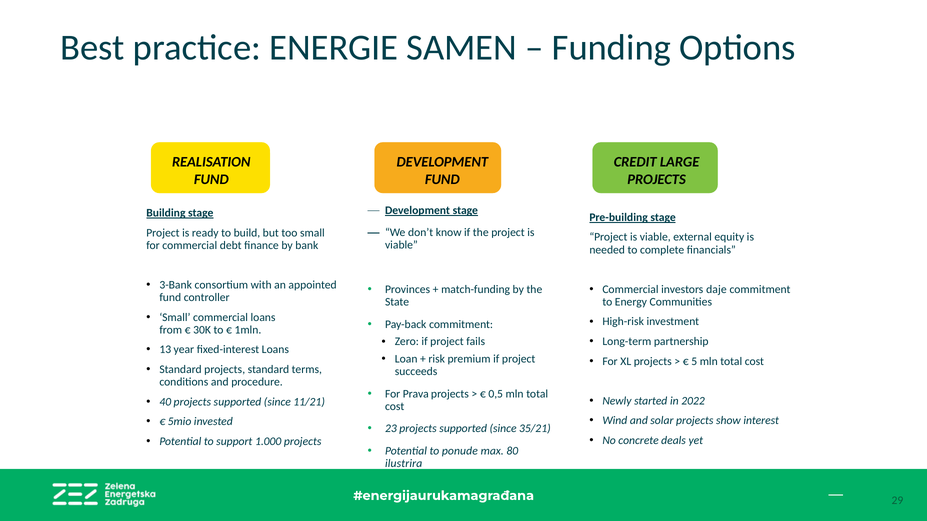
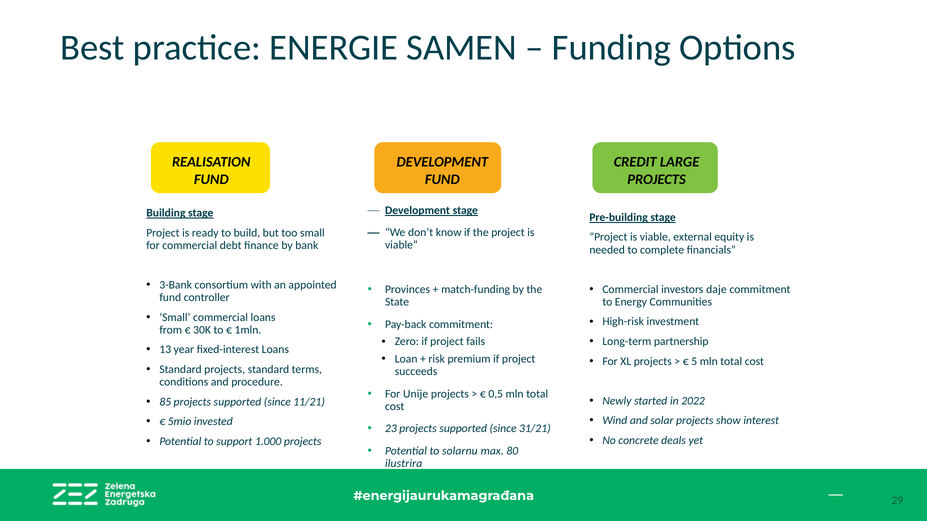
Prava: Prava -> Unije
40: 40 -> 85
35/21: 35/21 -> 31/21
ponude: ponude -> solarnu
